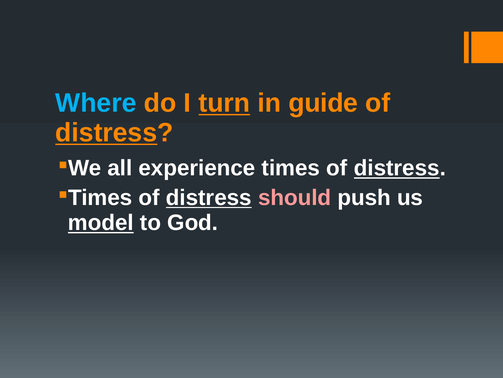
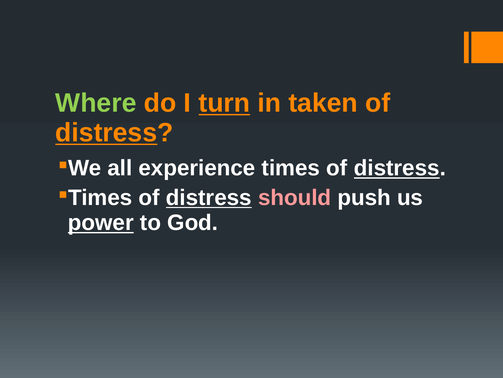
Where colour: light blue -> light green
guide: guide -> taken
model: model -> power
